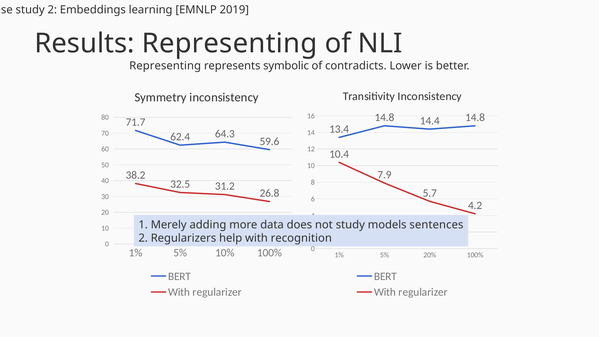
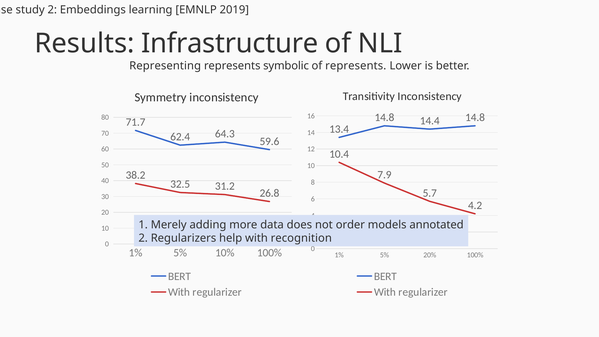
Results Representing: Representing -> Infrastructure
of contradicts: contradicts -> represents
not study: study -> order
sentences: sentences -> annotated
